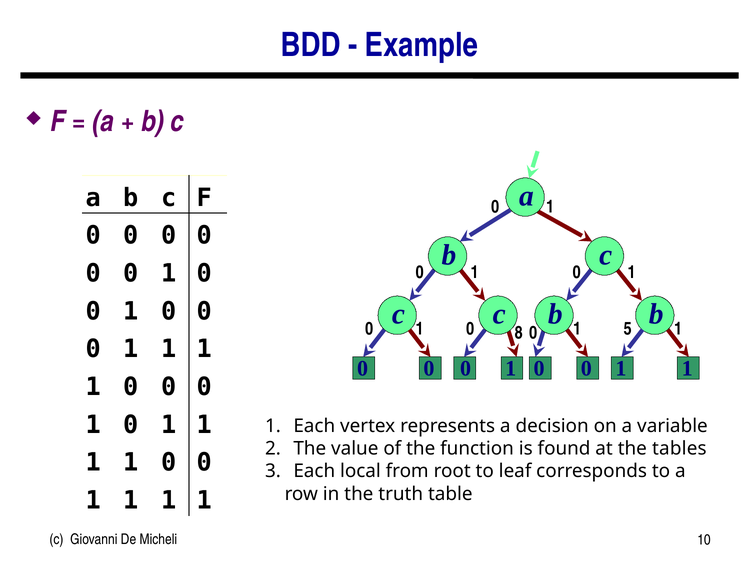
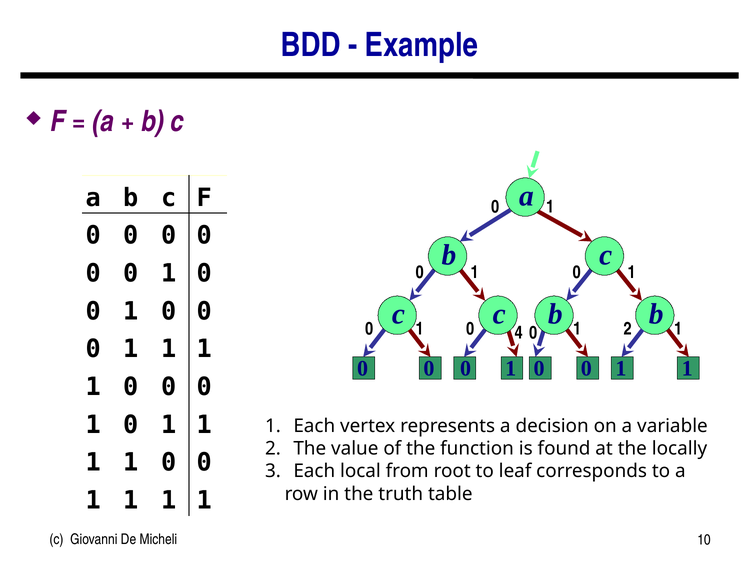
8: 8 -> 4
1 5: 5 -> 2
tables: tables -> locally
